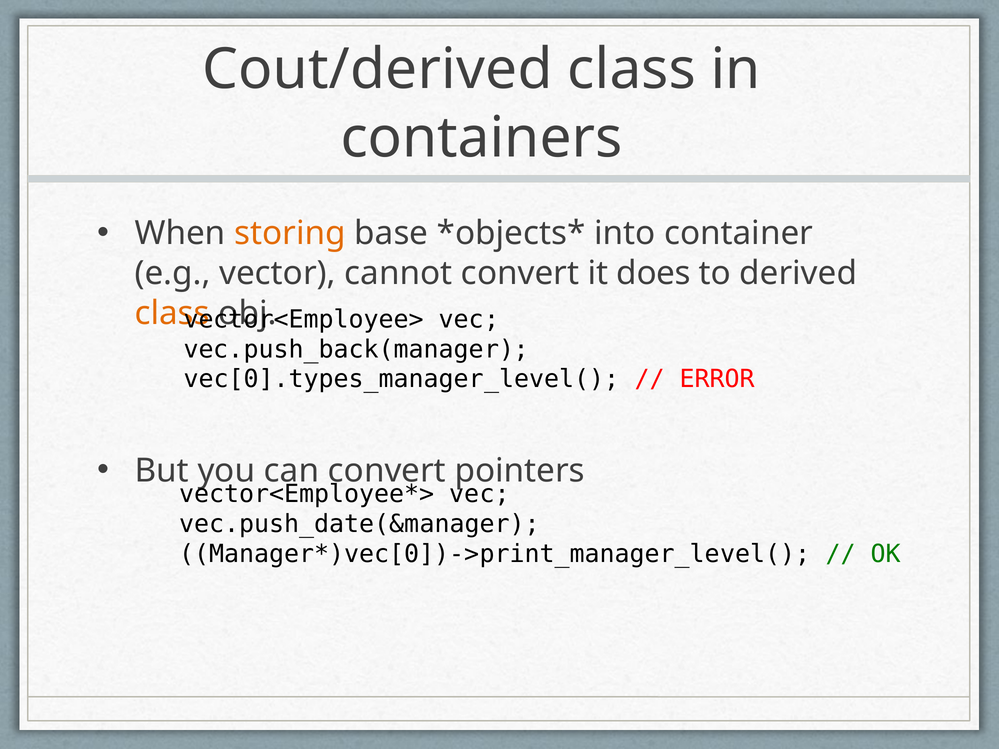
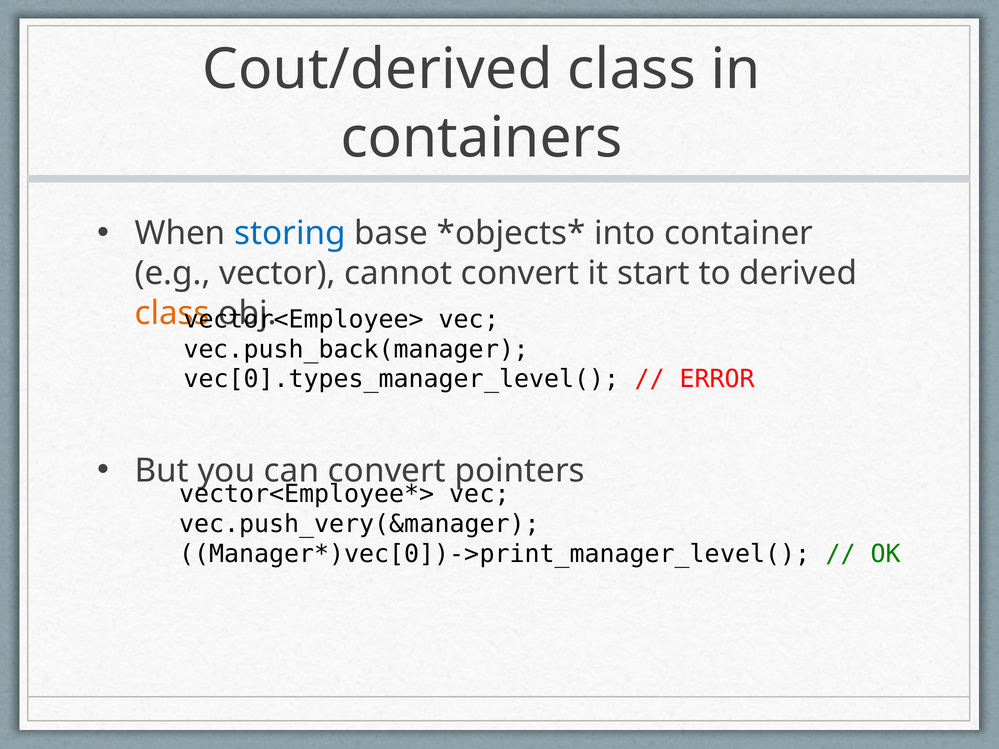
storing colour: orange -> blue
does: does -> start
vec.push_date(&manager: vec.push_date(&manager -> vec.push_very(&manager
